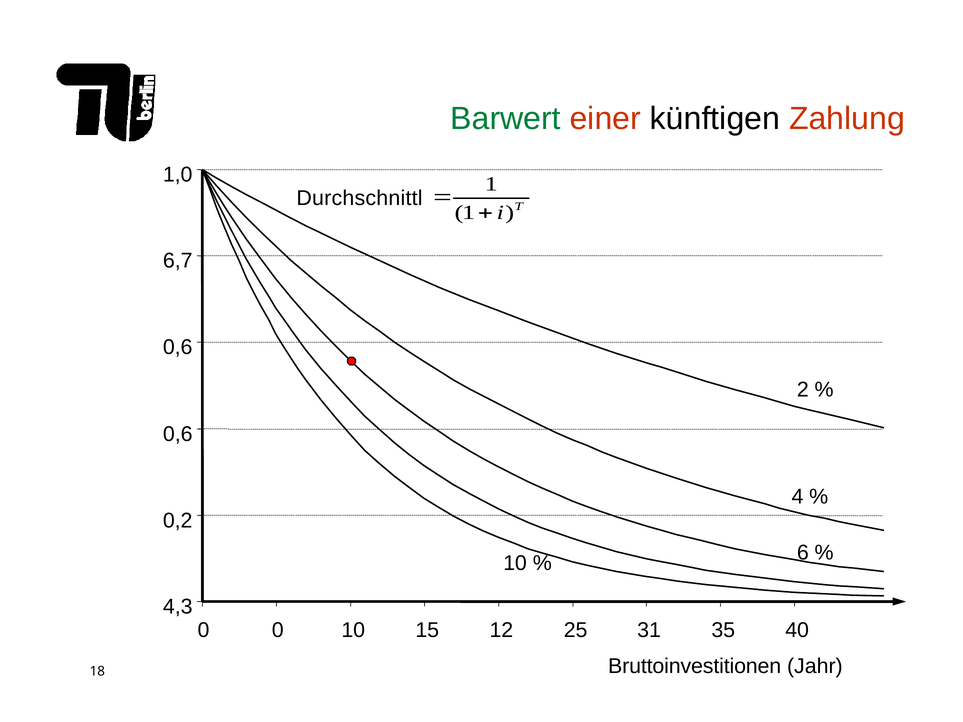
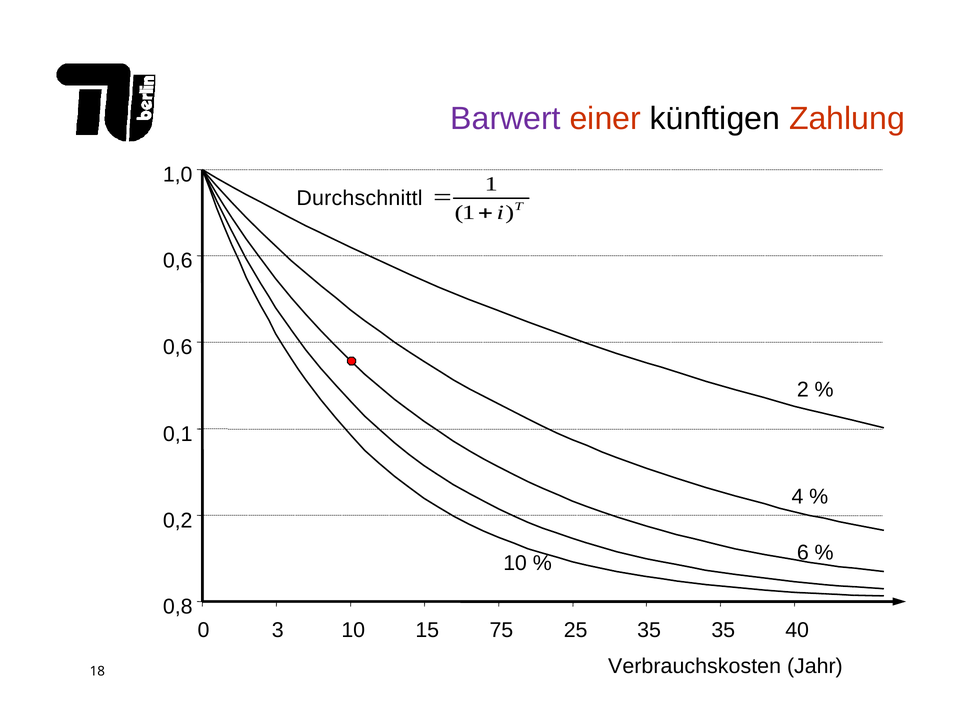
Barwert colour: green -> purple
6,7 at (178, 261): 6,7 -> 0,6
0,6 at (178, 434): 0,6 -> 0,1
4,3: 4,3 -> 0,8
0 0: 0 -> 3
12: 12 -> 75
25 31: 31 -> 35
Bruttoinvestitionen: Bruttoinvestitionen -> Verbrauchskosten
